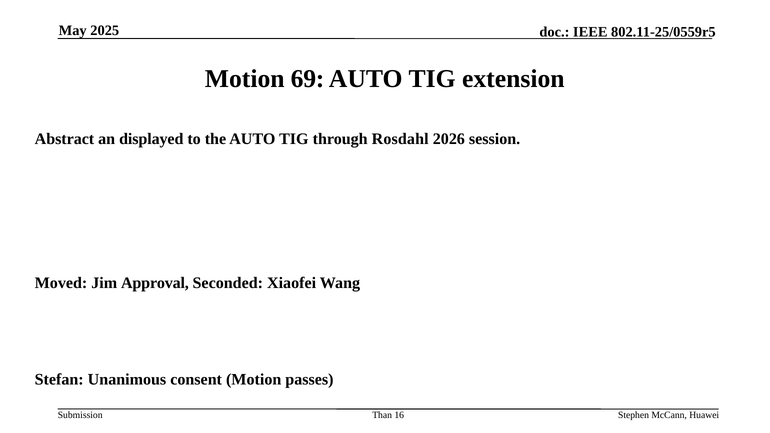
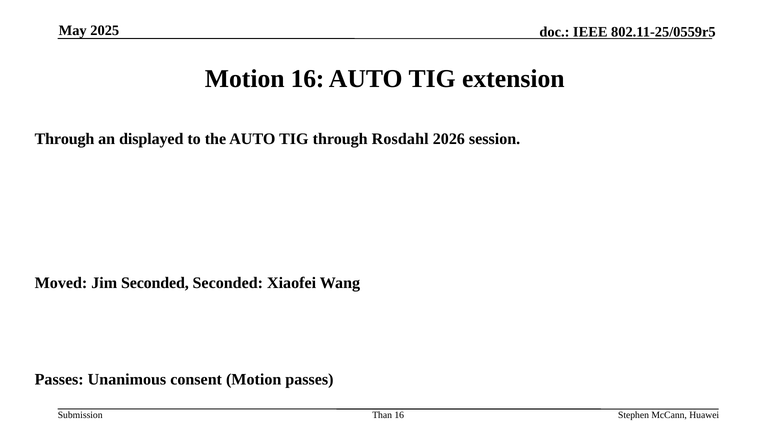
Motion 69: 69 -> 16
Abstract at (64, 139): Abstract -> Through
Jim Approval: Approval -> Seconded
Stefan at (59, 380): Stefan -> Passes
